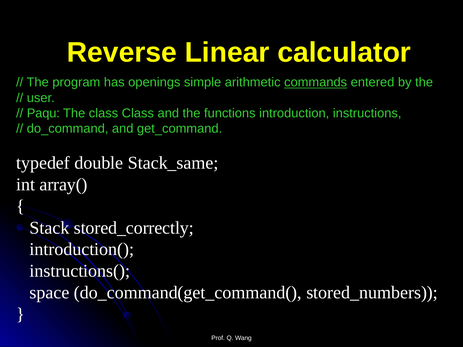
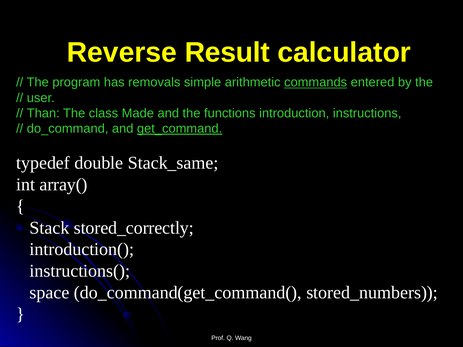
Linear: Linear -> Result
openings: openings -> removals
Paqu: Paqu -> Than
class Class: Class -> Made
get_command underline: none -> present
